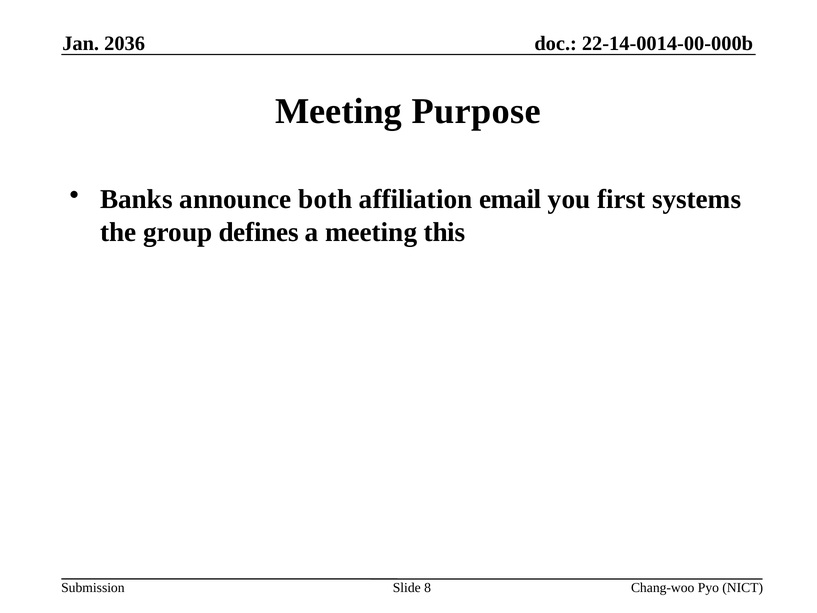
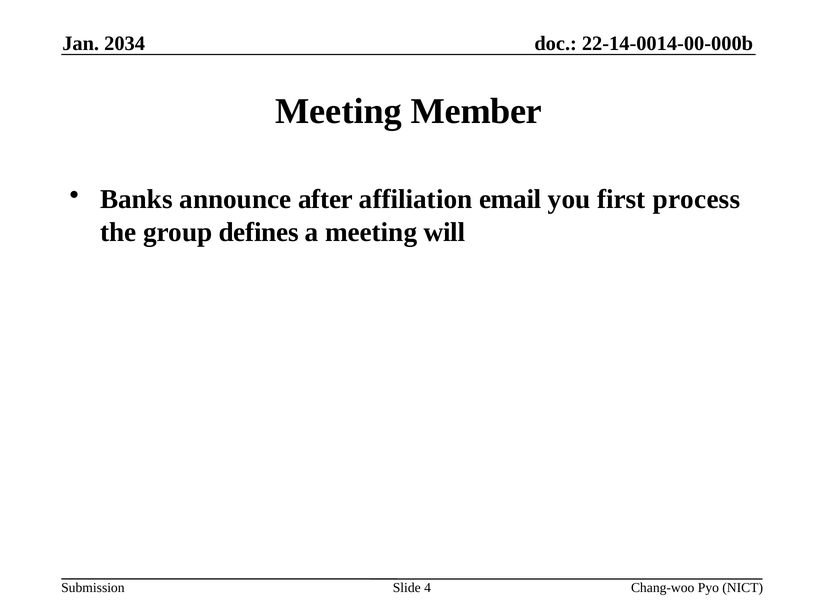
2036: 2036 -> 2034
Purpose: Purpose -> Member
both: both -> after
systems: systems -> process
this: this -> will
8: 8 -> 4
